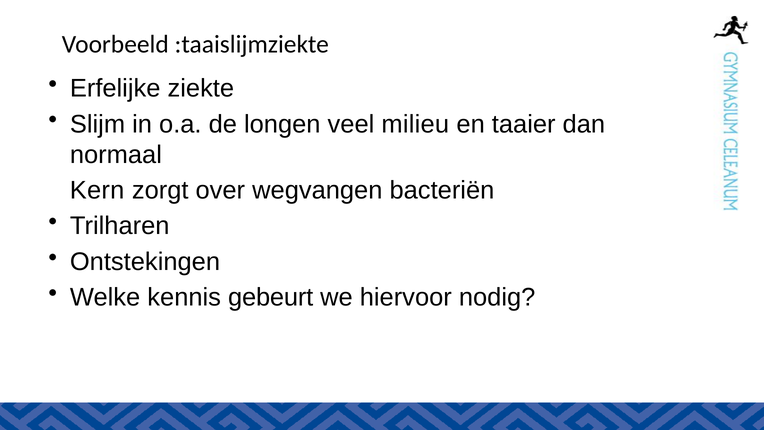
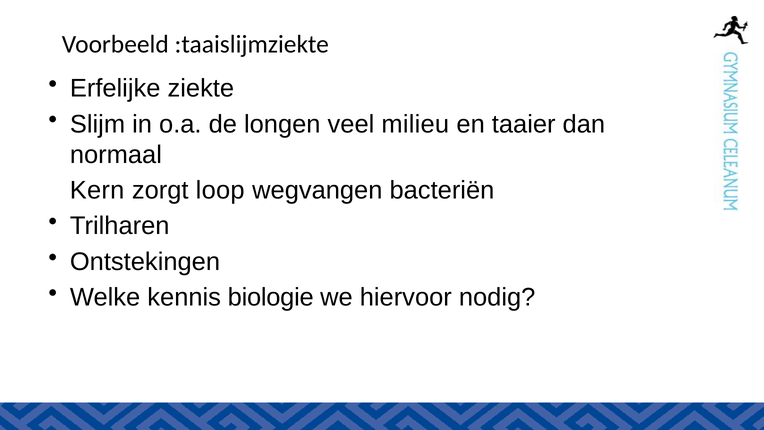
over: over -> loop
gebeurt: gebeurt -> biologie
